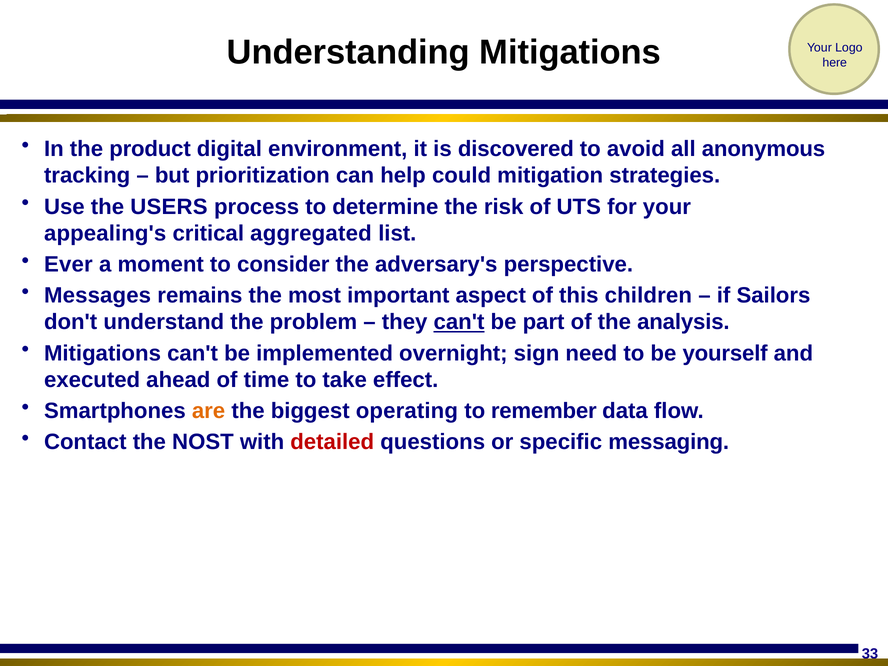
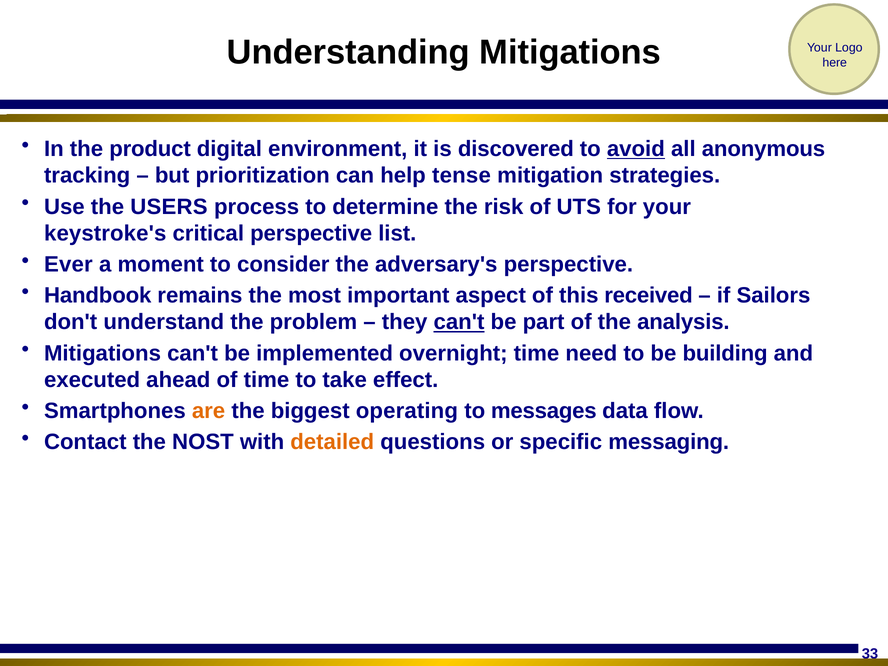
avoid underline: none -> present
could: could -> tense
appealing's: appealing's -> keystroke's
critical aggregated: aggregated -> perspective
Messages: Messages -> Handbook
children: children -> received
overnight sign: sign -> time
yourself: yourself -> building
remember: remember -> messages
detailed colour: red -> orange
